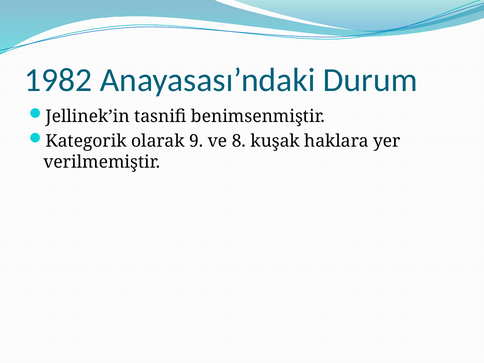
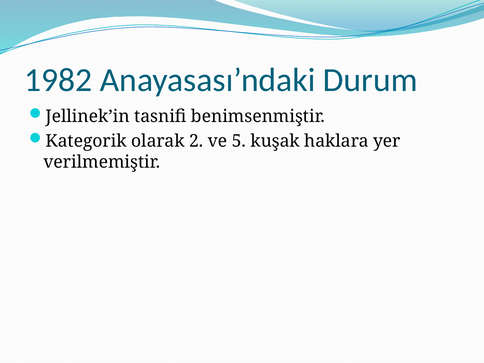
9: 9 -> 2
8: 8 -> 5
